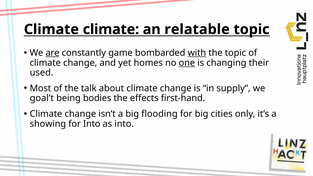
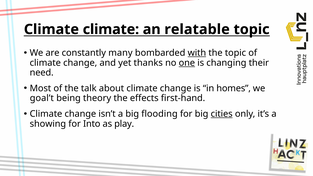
are underline: present -> none
game: game -> many
homes: homes -> thanks
used: used -> need
supply: supply -> homes
bodies: bodies -> theory
cities underline: none -> present
as into: into -> play
